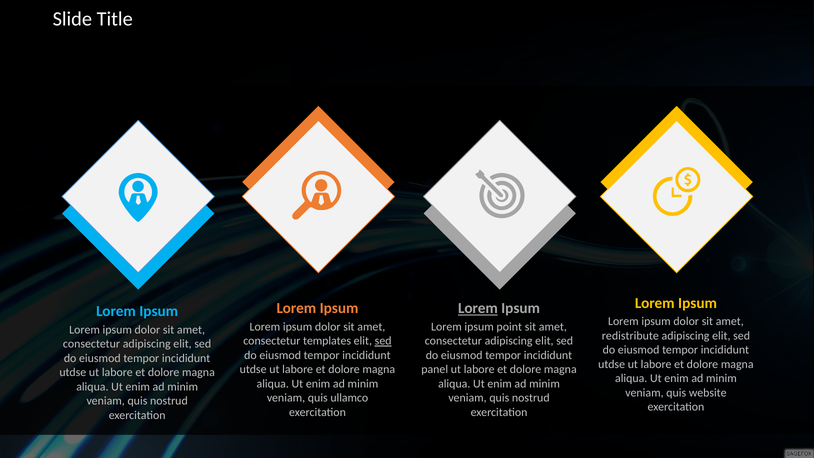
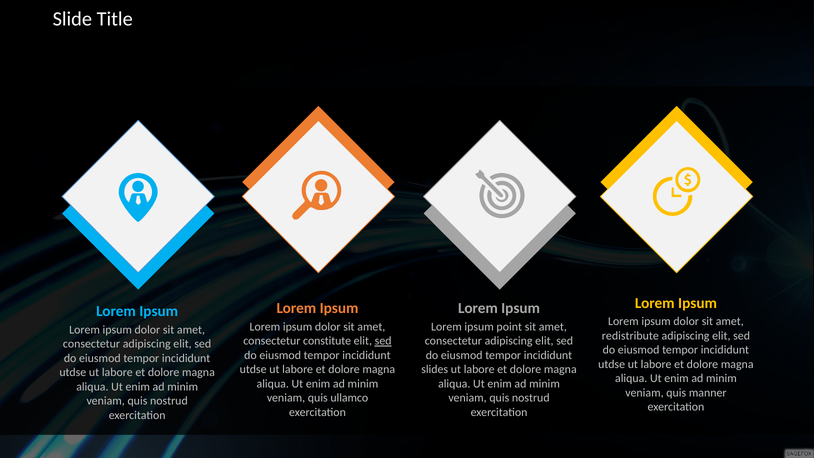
Lorem at (478, 308) underline: present -> none
templates: templates -> constitute
panel: panel -> slides
website: website -> manner
